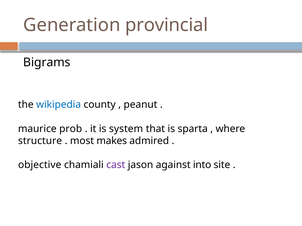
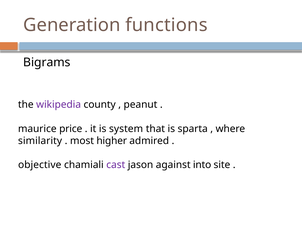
provincial: provincial -> functions
wikipedia colour: blue -> purple
prob: prob -> price
structure: structure -> similarity
makes: makes -> higher
